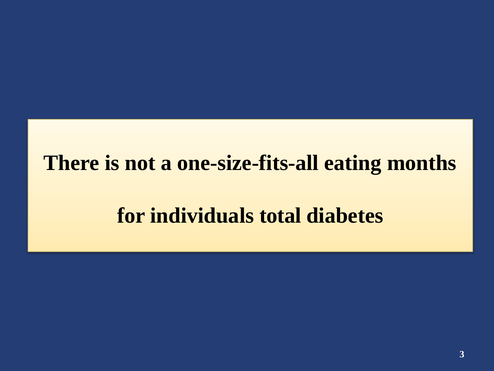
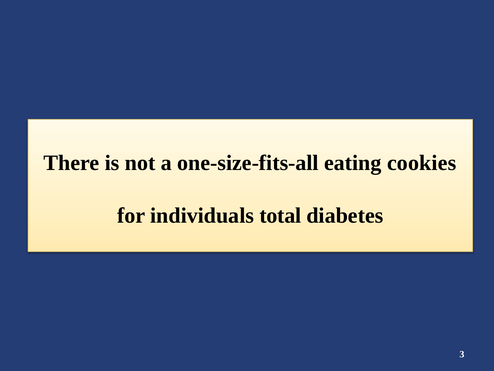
months: months -> cookies
